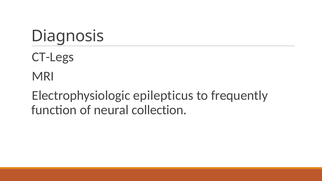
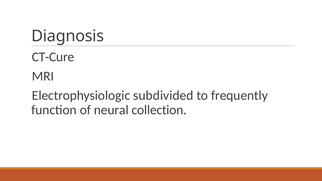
CT-Legs: CT-Legs -> CT-Cure
epilepticus: epilepticus -> subdivided
